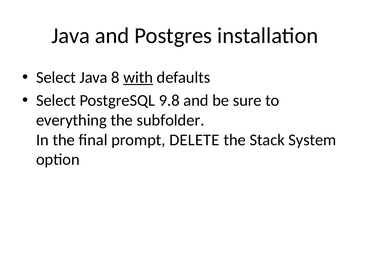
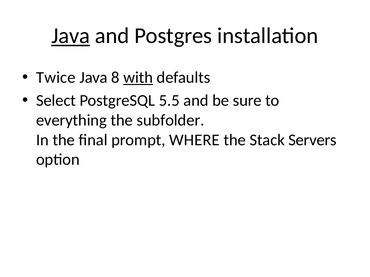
Java at (71, 36) underline: none -> present
Select at (56, 78): Select -> Twice
9.8: 9.8 -> 5.5
DELETE: DELETE -> WHERE
System: System -> Servers
